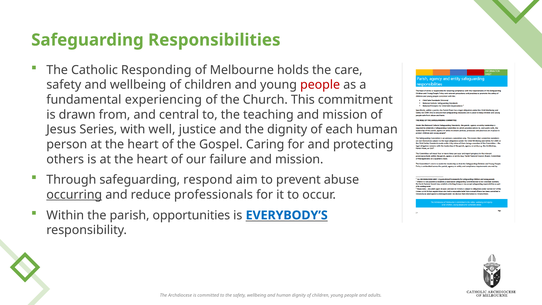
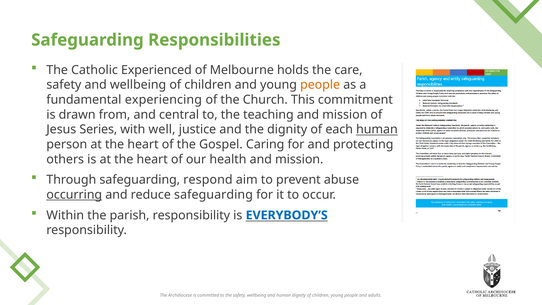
Responding: Responding -> Experienced
people at (320, 85) colour: red -> orange
human at (377, 130) underline: none -> present
failure: failure -> health
reduce professionals: professionals -> safeguarding
parish opportunities: opportunities -> responsibility
